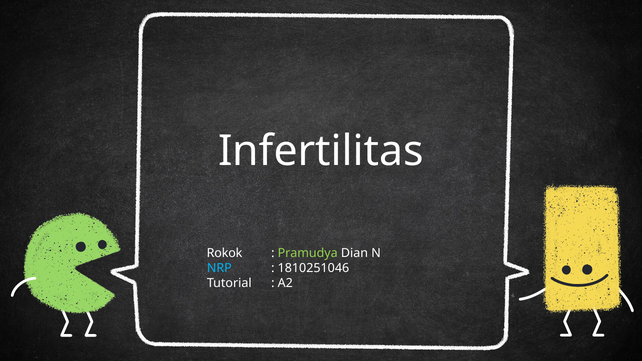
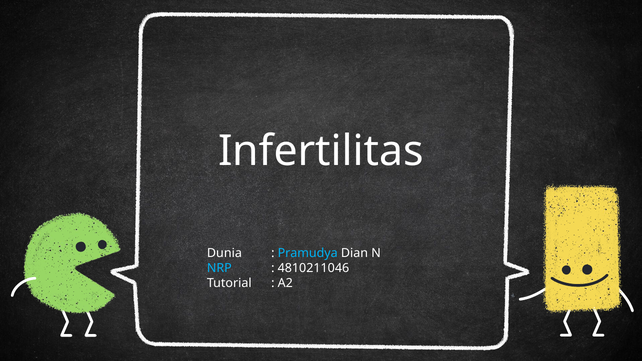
Rokok: Rokok -> Dunia
Pramudya colour: light green -> light blue
1810251046: 1810251046 -> 4810211046
